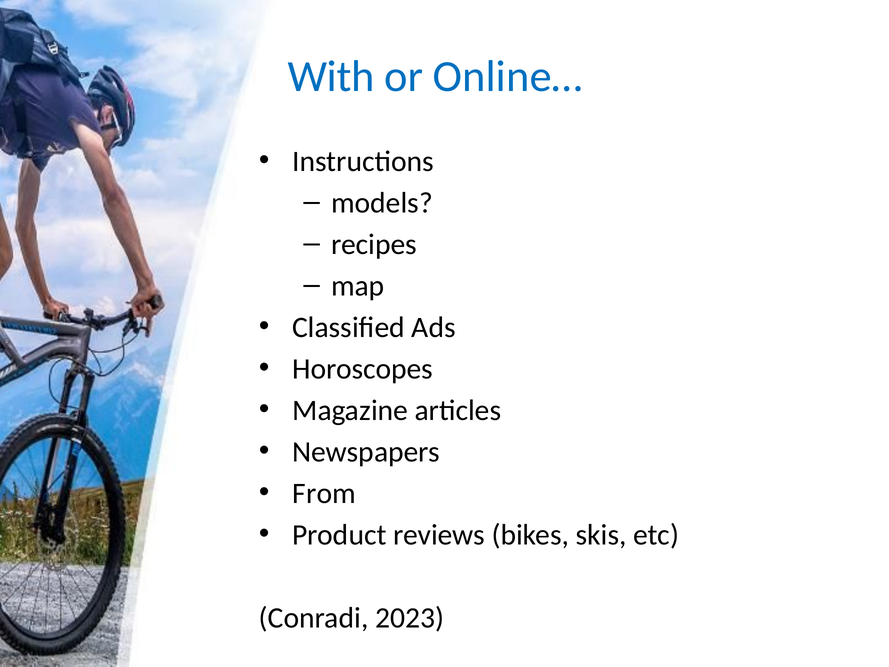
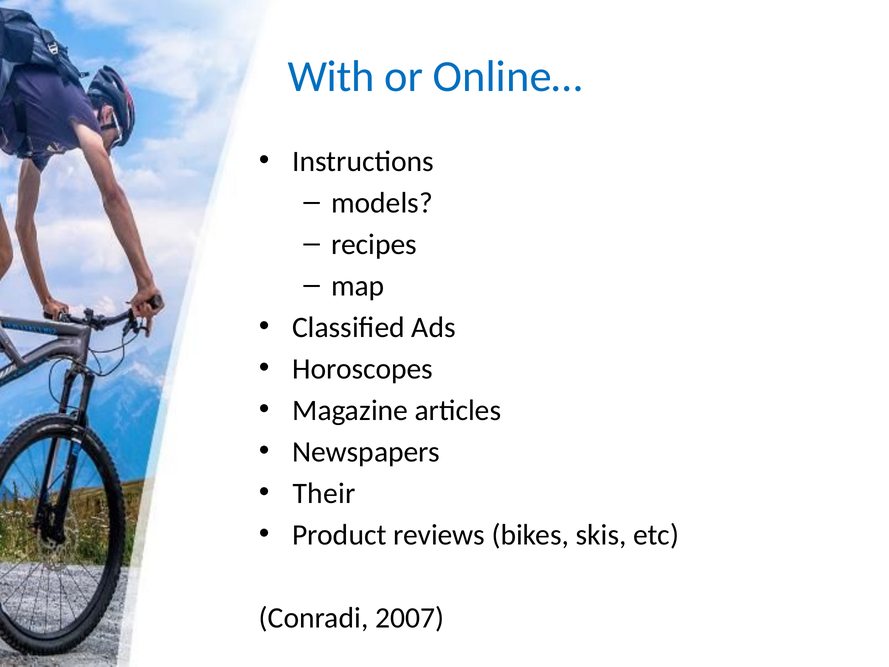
From: From -> Their
2023: 2023 -> 2007
